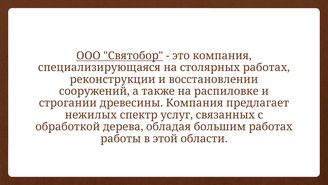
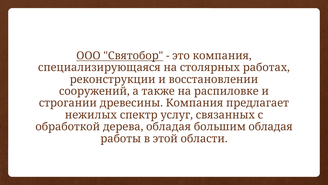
большим работах: работах -> обладая
